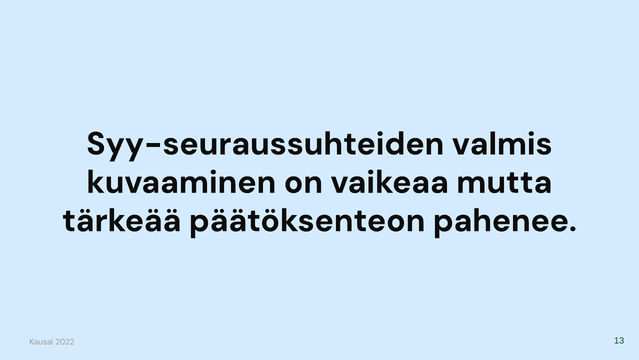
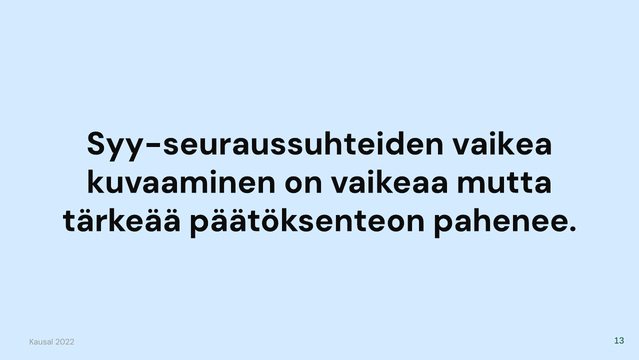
valmis: valmis -> vaikea
